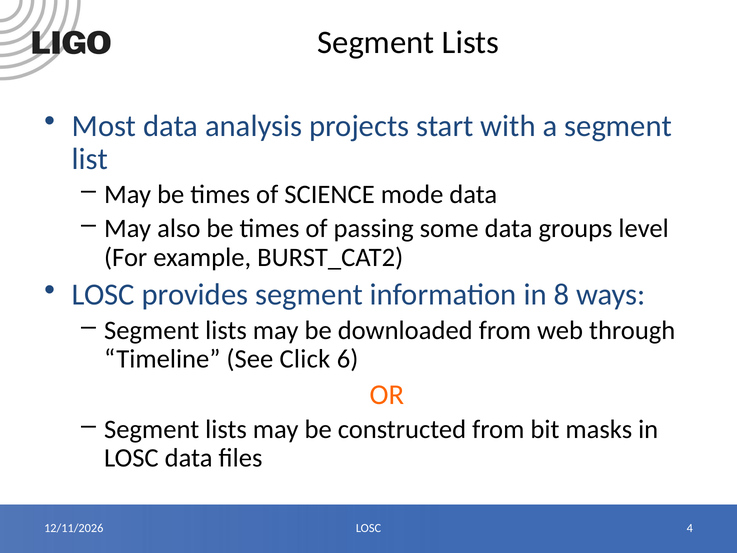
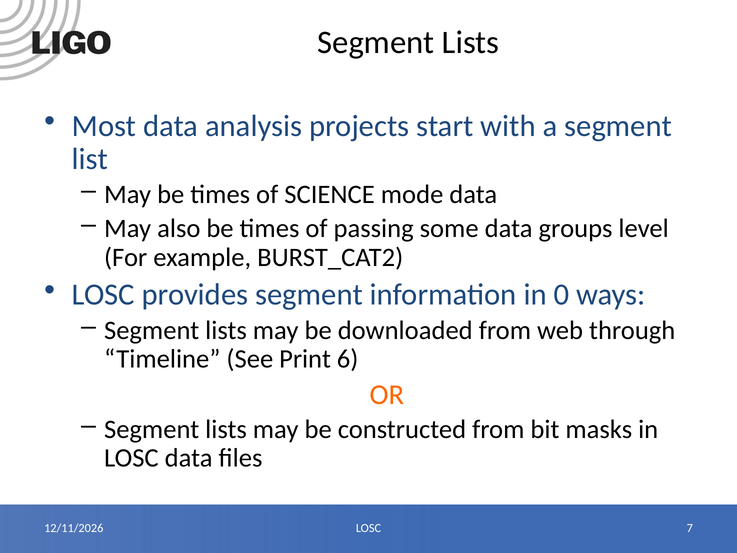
8: 8 -> 0
Click: Click -> Print
4: 4 -> 7
